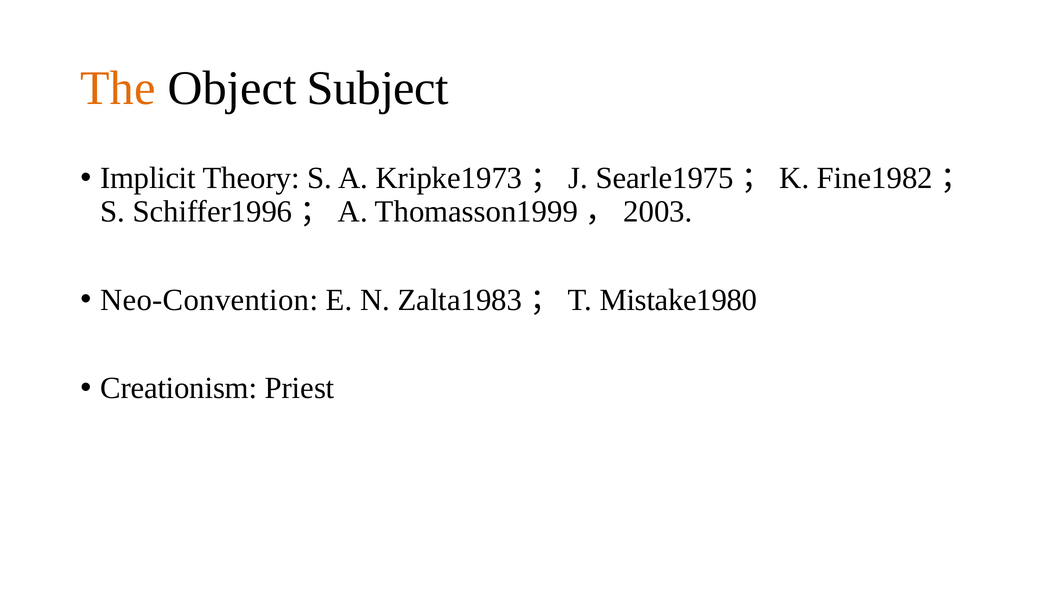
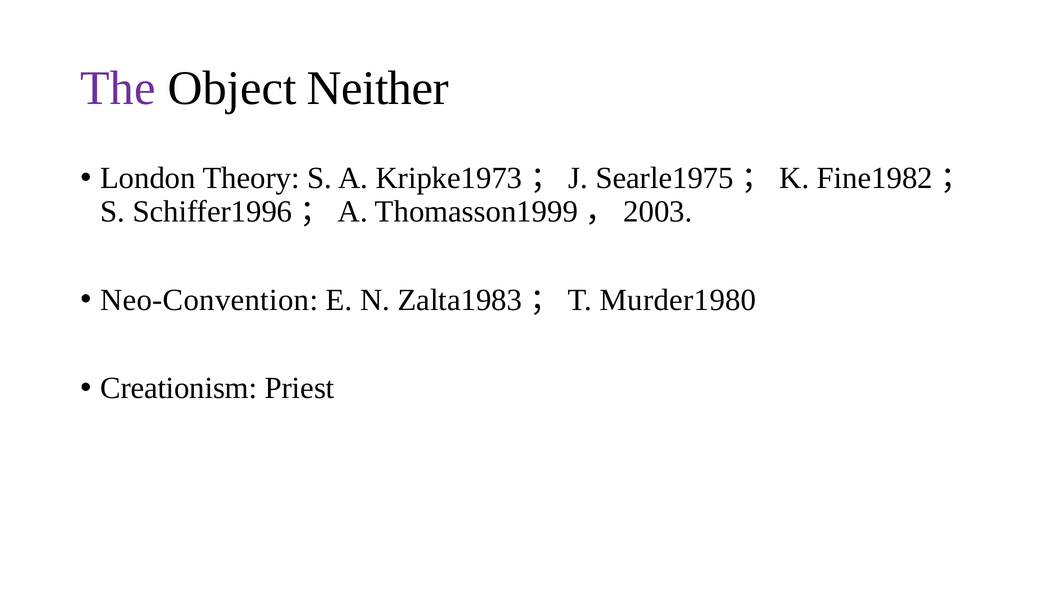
The colour: orange -> purple
Subject: Subject -> Neither
Implicit: Implicit -> London
Mistake1980: Mistake1980 -> Murder1980
